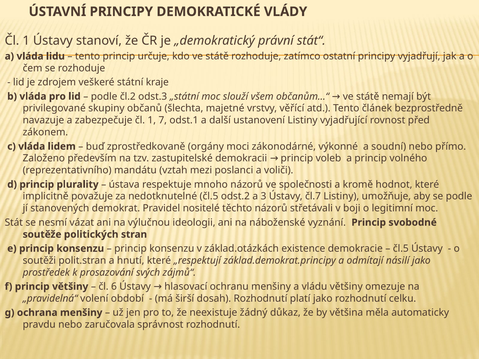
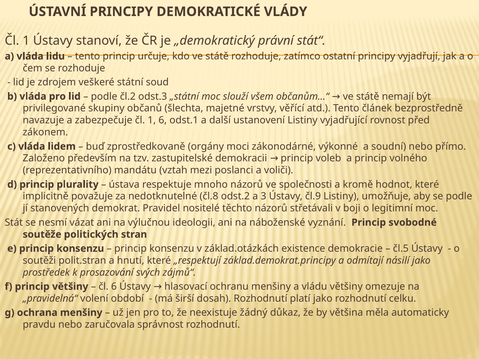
kraje: kraje -> soud
1 7: 7 -> 6
nedotknutelné čl.5: čl.5 -> čl.8
čl.7: čl.7 -> čl.9
